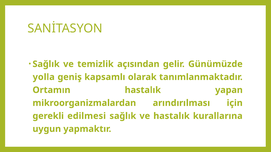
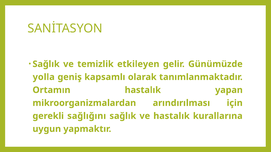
açısından: açısından -> etkileyen
edilmesi: edilmesi -> sağlığını
